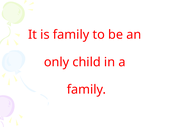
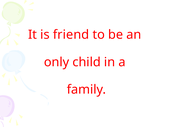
is family: family -> friend
